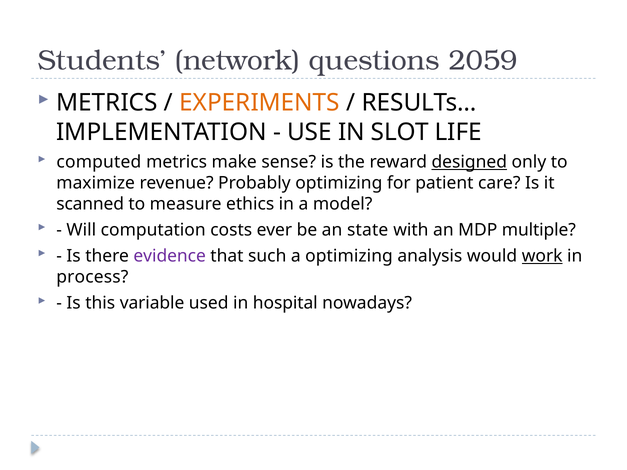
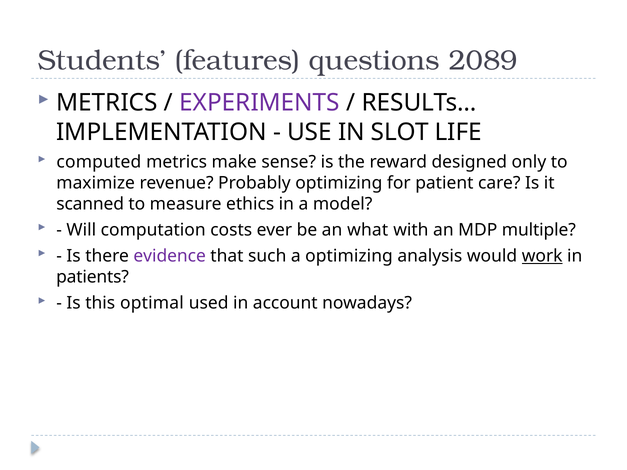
network: network -> features
2059: 2059 -> 2089
EXPERIMENTS colour: orange -> purple
designed underline: present -> none
state: state -> what
process: process -> patients
variable: variable -> optimal
hospital: hospital -> account
